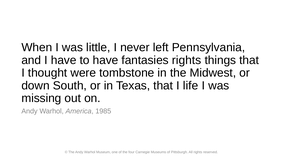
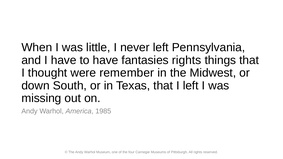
tombstone: tombstone -> remember
I life: life -> left
